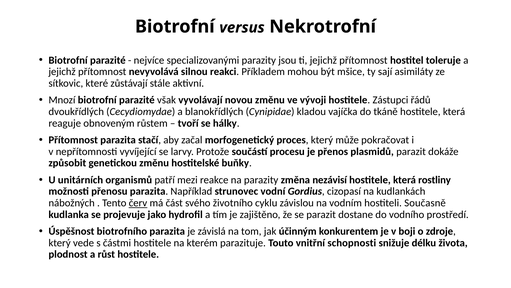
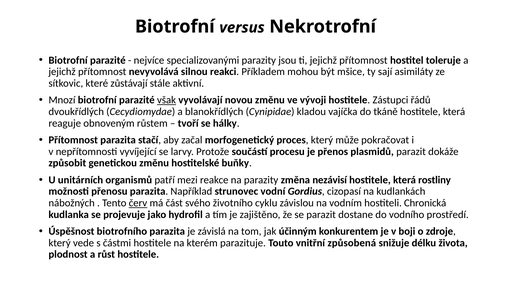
však underline: none -> present
Současně: Současně -> Chronická
schopnosti: schopnosti -> způsobená
